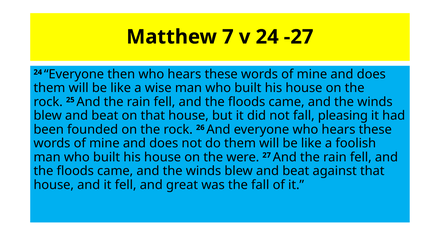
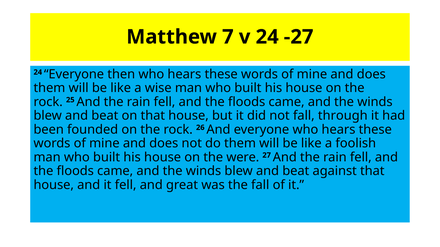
pleasing: pleasing -> through
